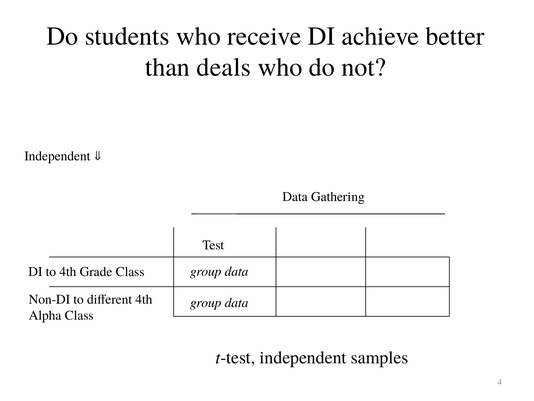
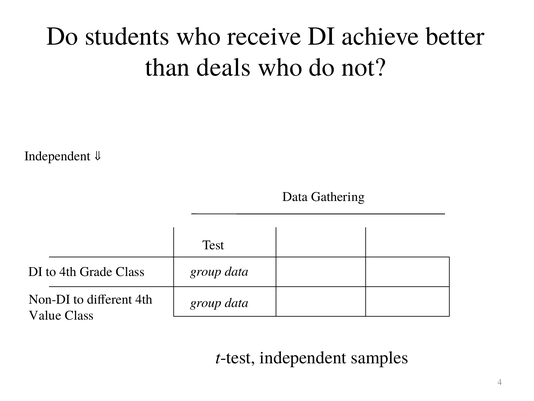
Alpha: Alpha -> Value
